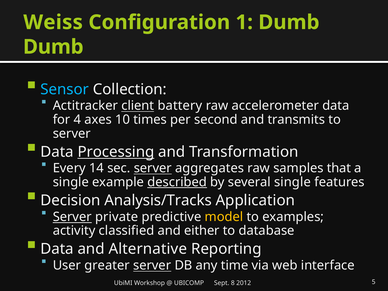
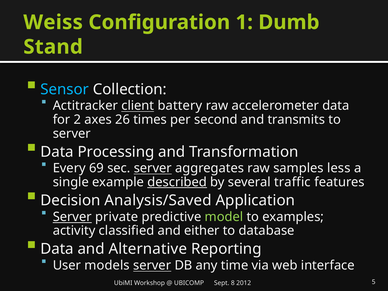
Dumb at (53, 47): Dumb -> Stand
4: 4 -> 2
10: 10 -> 26
Processing underline: present -> none
14: 14 -> 69
that: that -> less
several single: single -> traffic
Analysis/Tracks: Analysis/Tracks -> Analysis/Saved
model colour: yellow -> light green
greater: greater -> models
